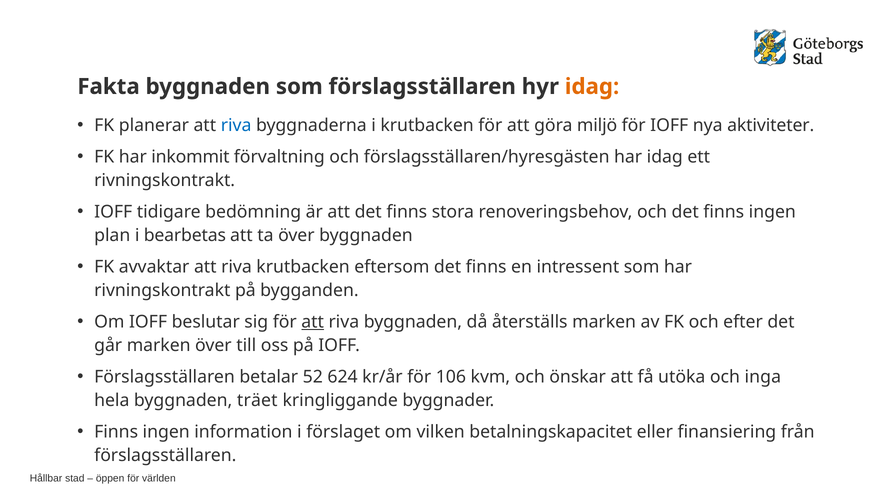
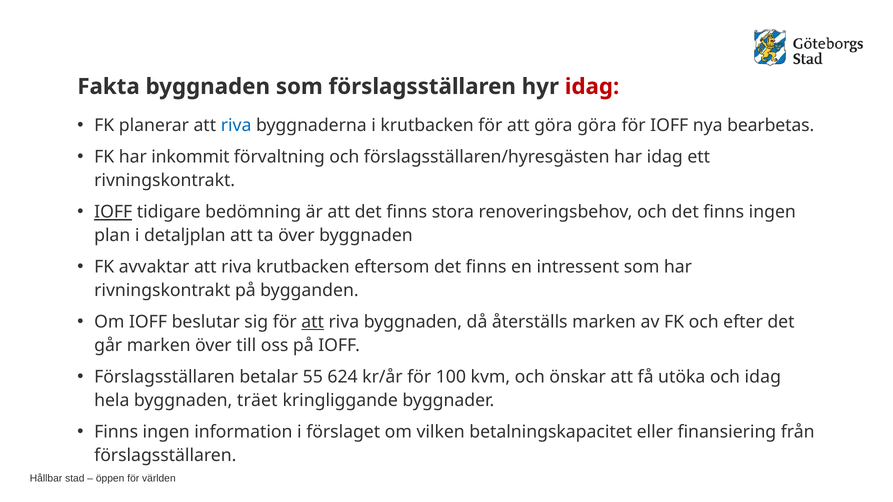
idag at (592, 87) colour: orange -> red
göra miljö: miljö -> göra
aktiviteter: aktiviteter -> bearbetas
IOFF at (113, 212) underline: none -> present
bearbetas: bearbetas -> detaljplan
52: 52 -> 55
106: 106 -> 100
och inga: inga -> idag
